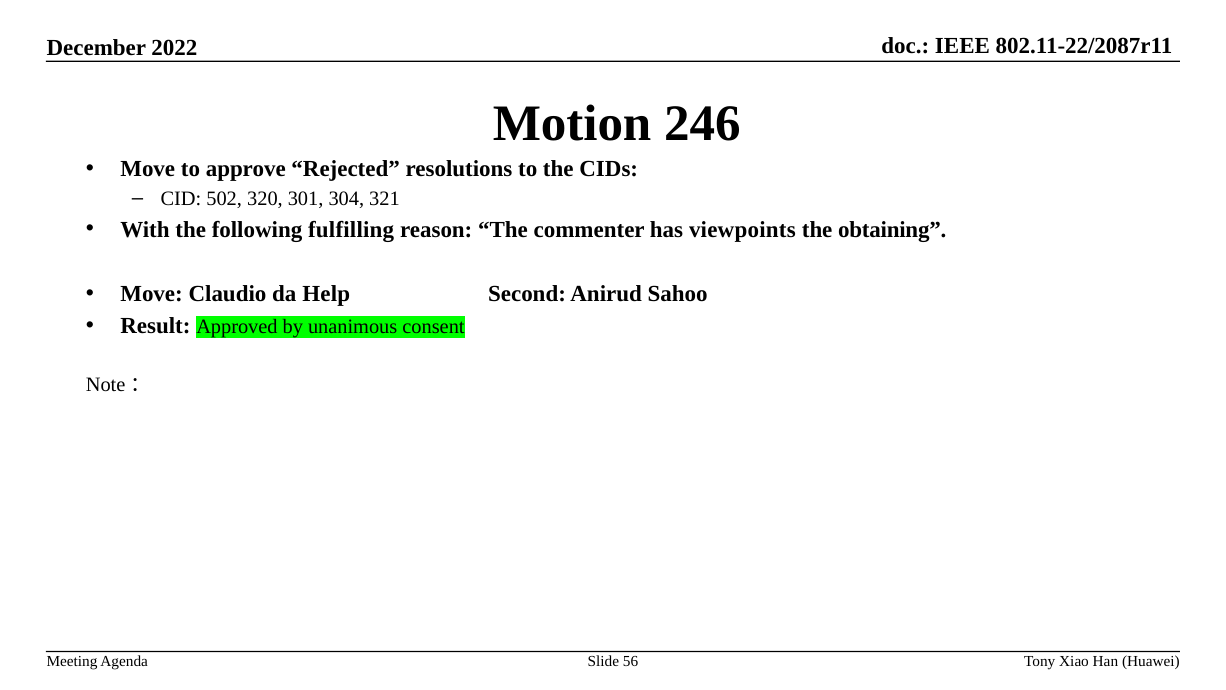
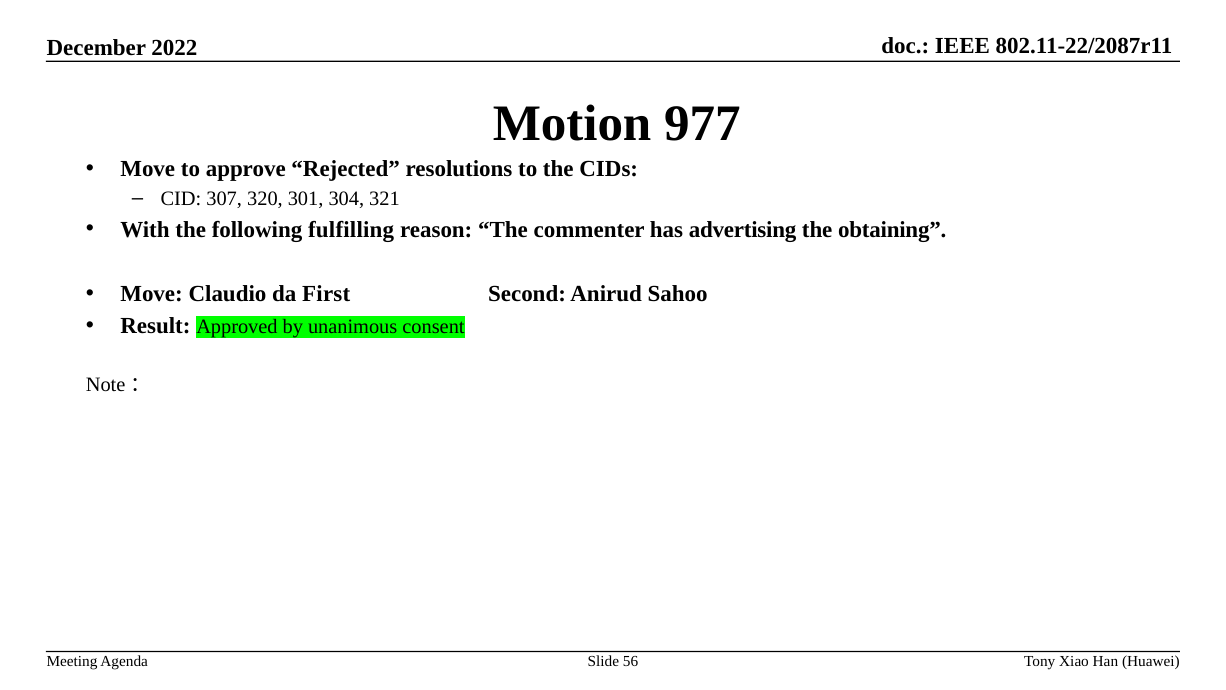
246: 246 -> 977
502: 502 -> 307
viewpoints: viewpoints -> advertising
Help: Help -> First
